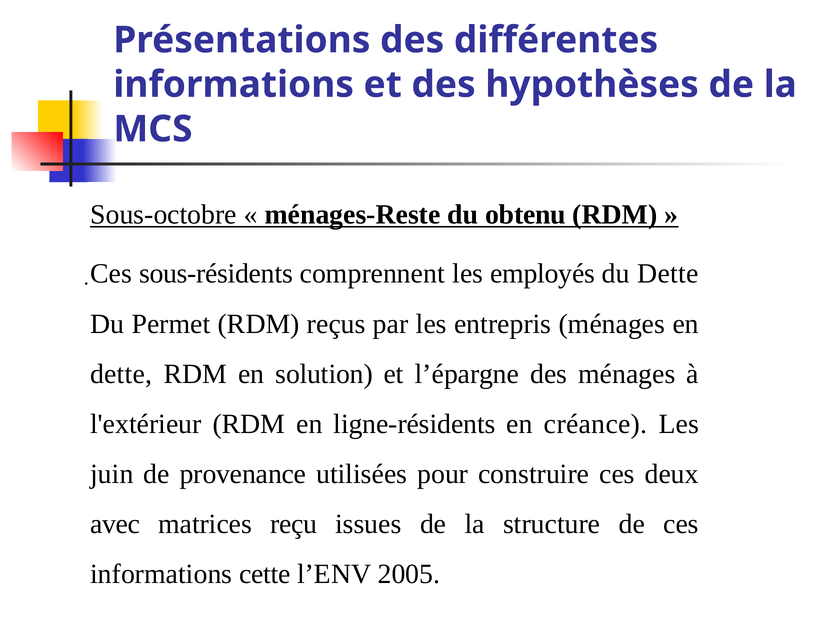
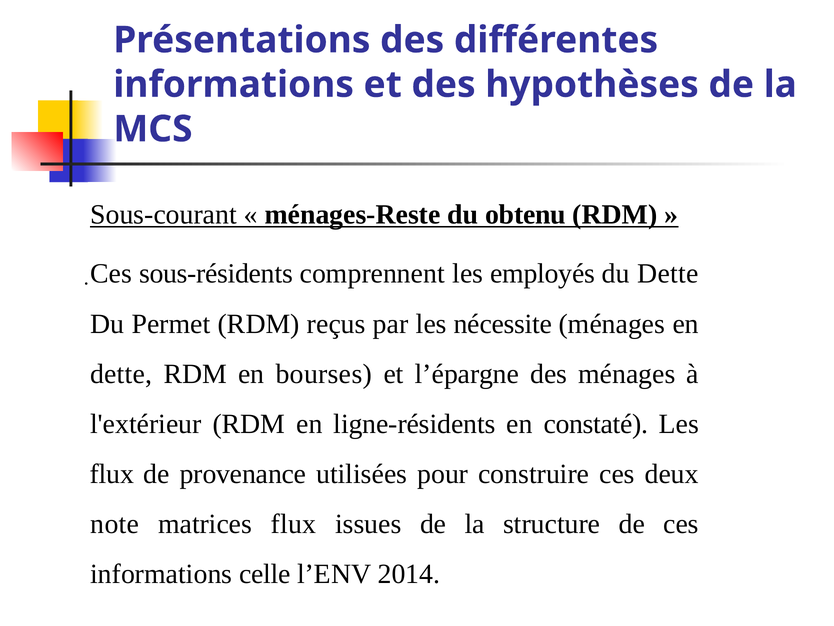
Sous-octobre: Sous-octobre -> Sous-courant
entrepris: entrepris -> nécessite
solution: solution -> bourses
créance: créance -> constaté
juin at (112, 474): juin -> flux
avec: avec -> note
matrices reçu: reçu -> flux
cette: cette -> celle
2005: 2005 -> 2014
